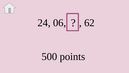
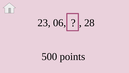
24: 24 -> 23
62: 62 -> 28
